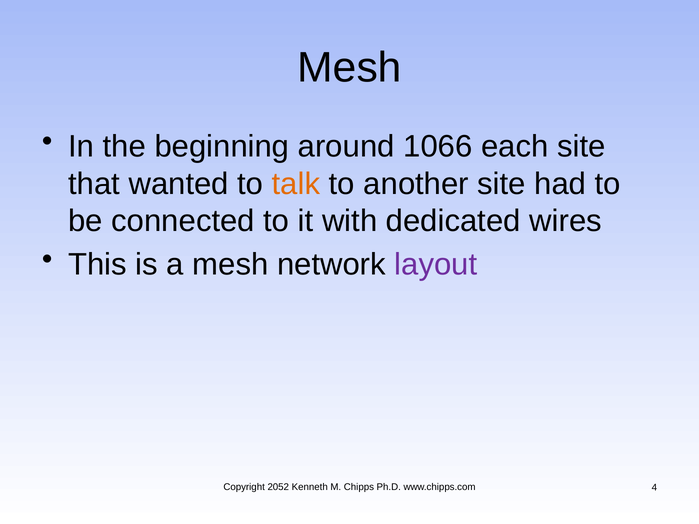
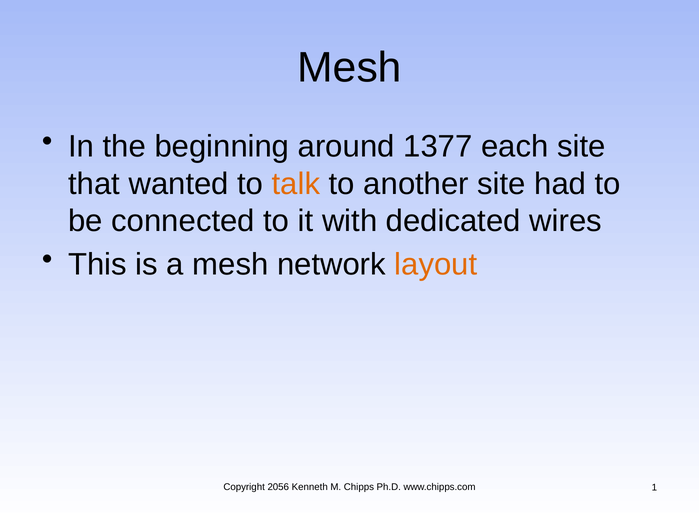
1066: 1066 -> 1377
layout colour: purple -> orange
2052: 2052 -> 2056
4: 4 -> 1
